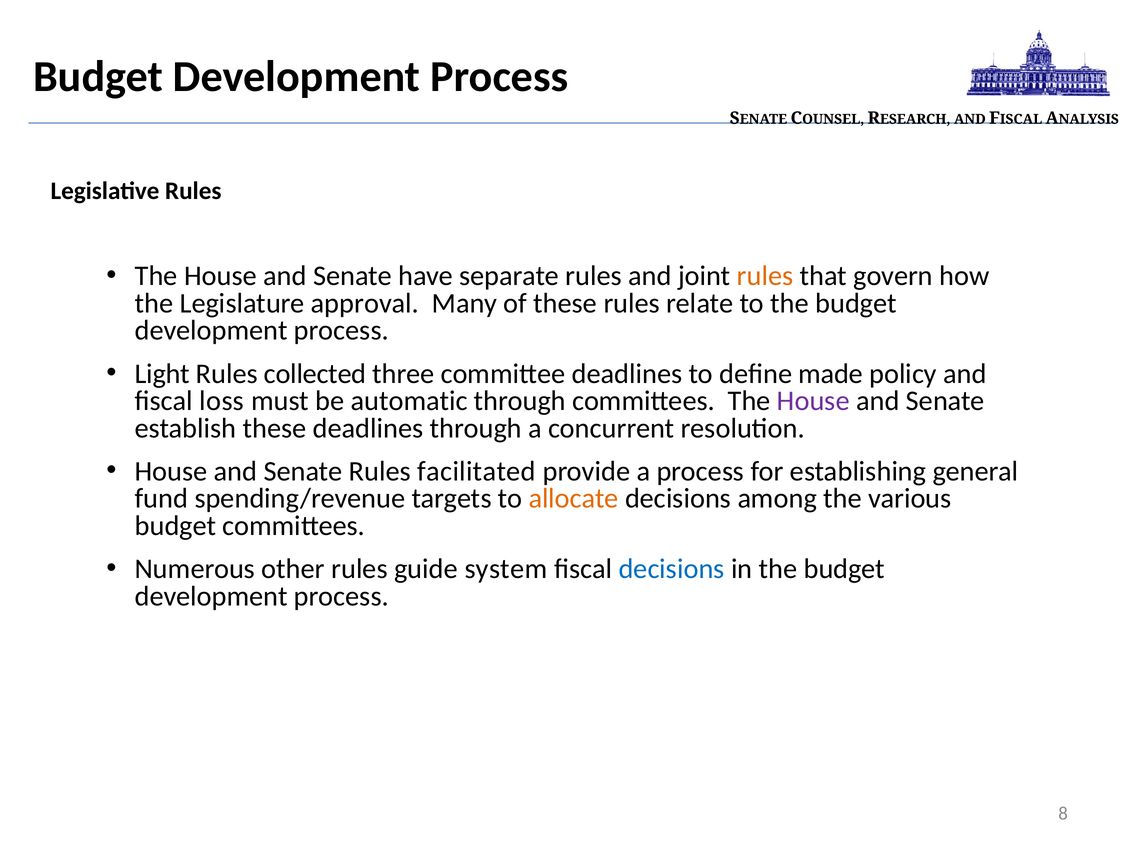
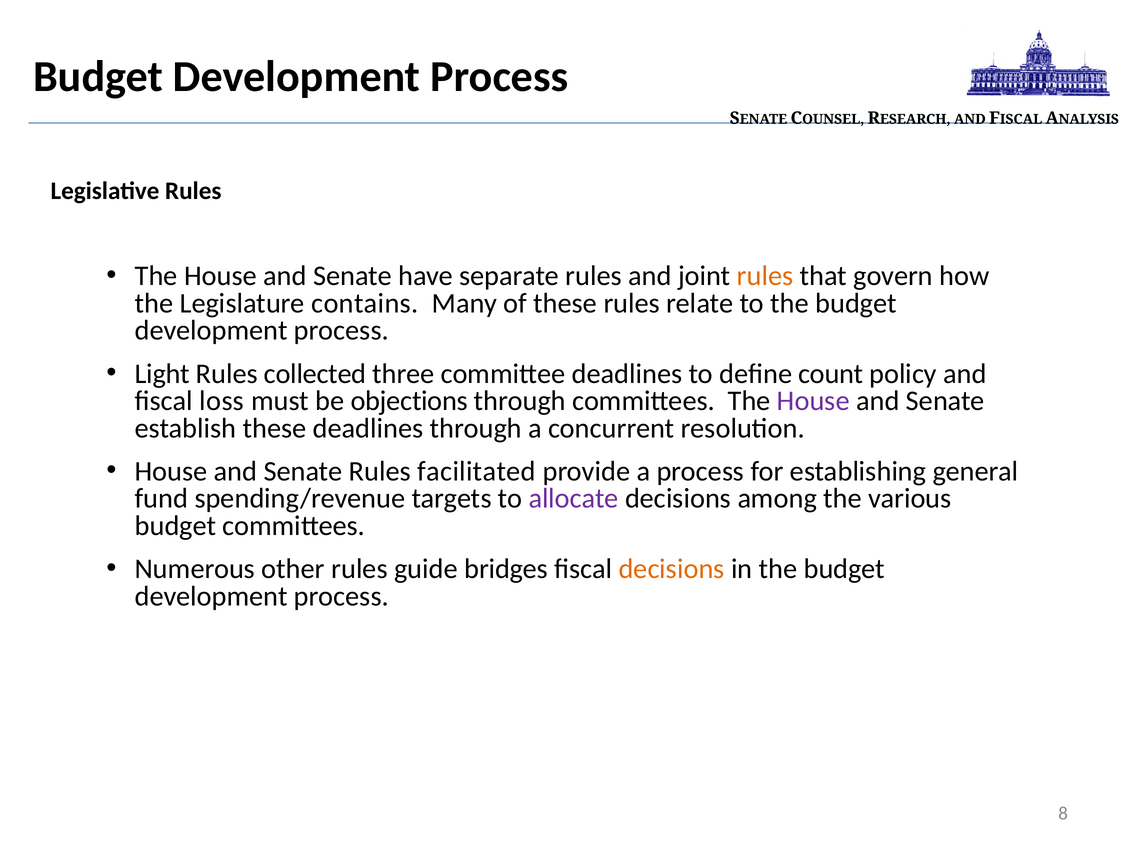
approval: approval -> contains
made: made -> count
automatic: automatic -> objections
allocate colour: orange -> purple
system: system -> bridges
decisions at (672, 569) colour: blue -> orange
